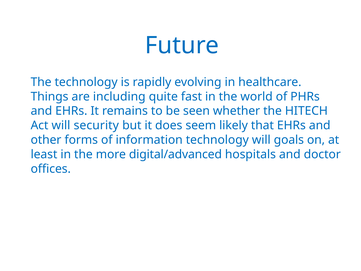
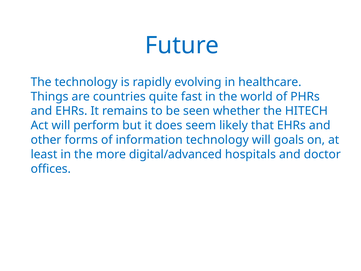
including: including -> countries
security: security -> perform
